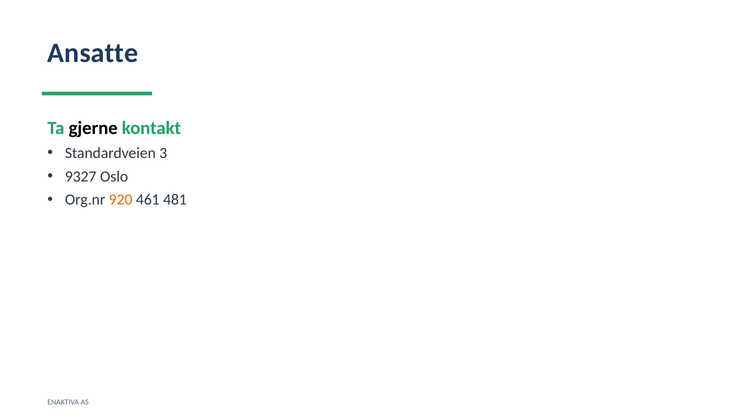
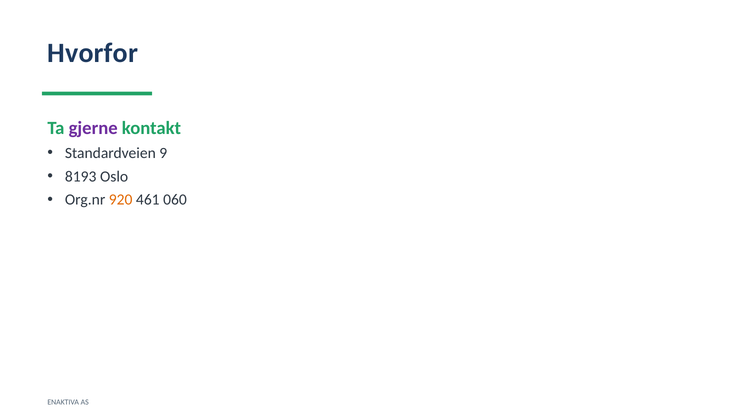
Ansatte: Ansatte -> Hvorfor
gjerne colour: black -> purple
3: 3 -> 9
9327: 9327 -> 8193
481: 481 -> 060
